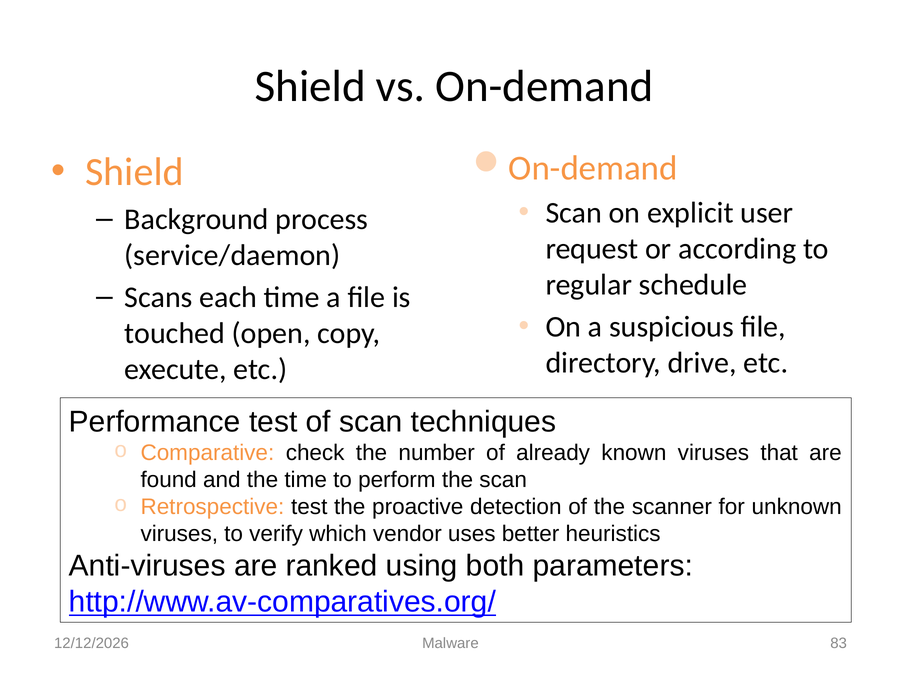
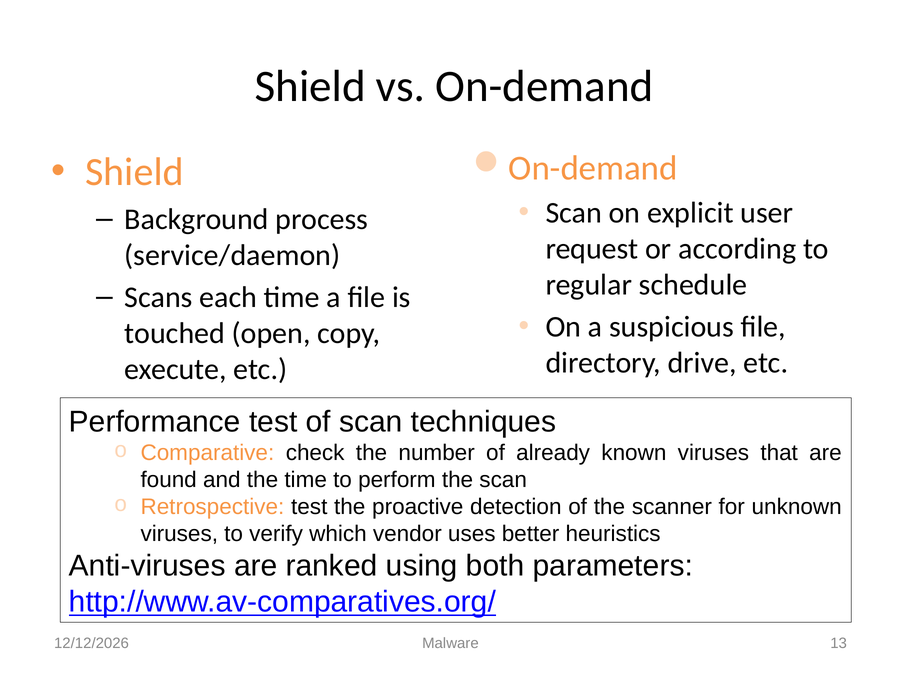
83: 83 -> 13
